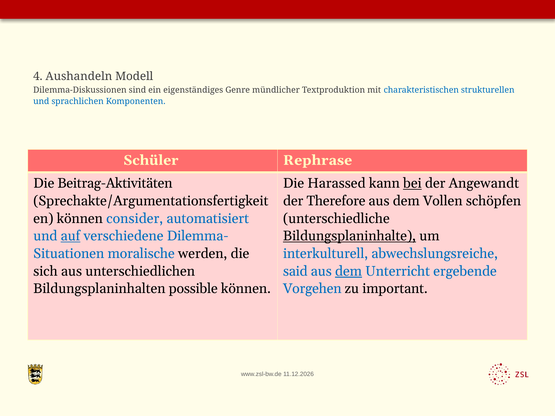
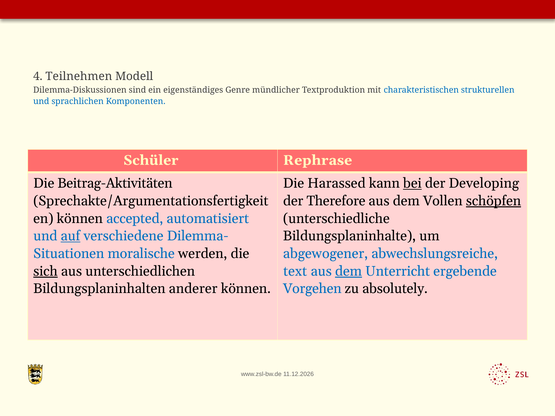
Aushandeln: Aushandeln -> Teilnehmen
Angewandt: Angewandt -> Developing
schöpfen underline: none -> present
consider: consider -> accepted
Bildungsplaninhalte underline: present -> none
interkulturell: interkulturell -> abgewogener
sich underline: none -> present
said: said -> text
possible: possible -> anderer
important: important -> absolutely
